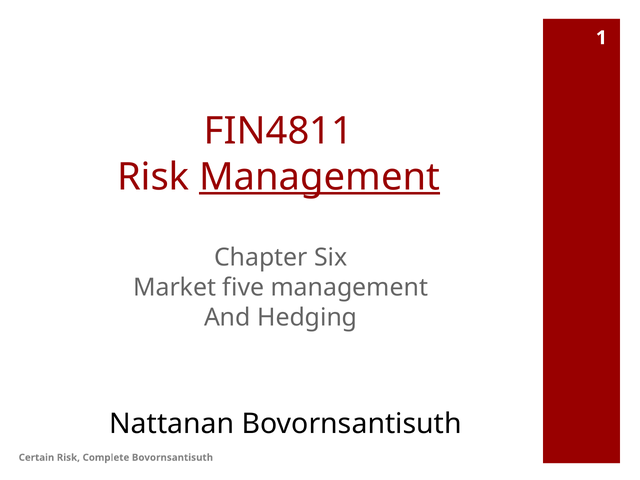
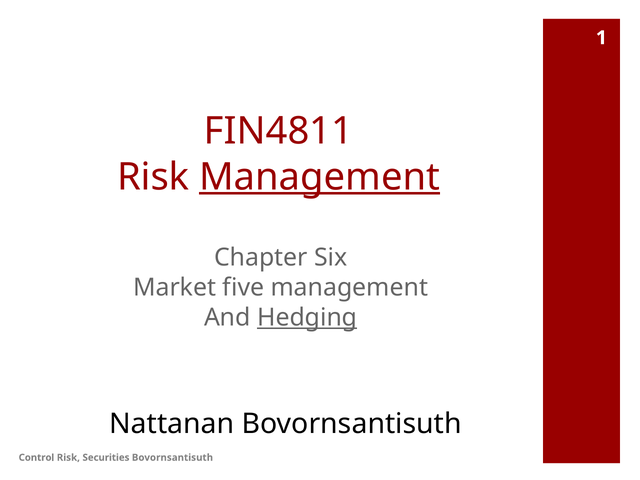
Hedging underline: none -> present
Certain: Certain -> Control
Complete: Complete -> Securities
